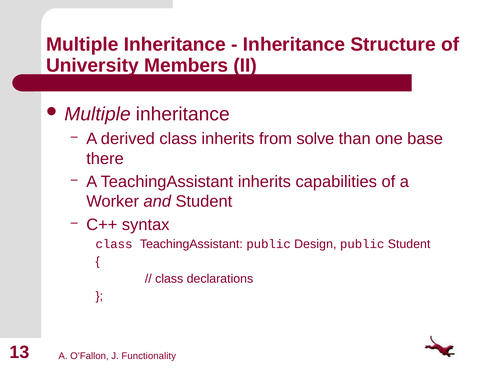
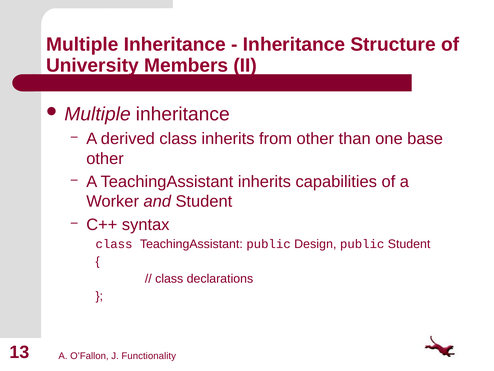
from solve: solve -> other
there at (105, 158): there -> other
